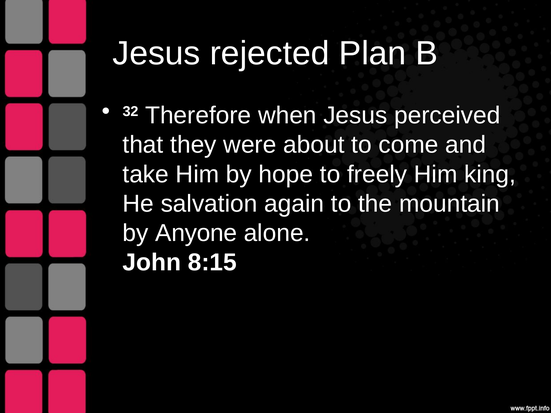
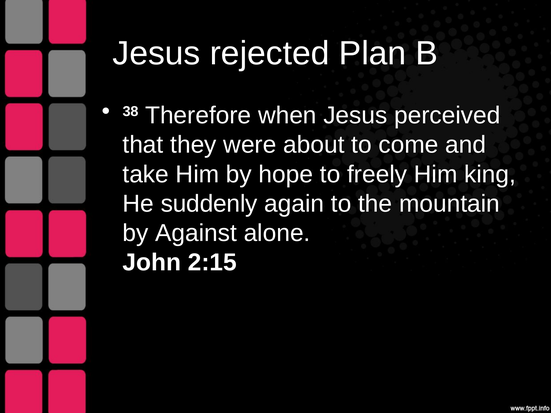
32: 32 -> 38
salvation: salvation -> suddenly
Anyone: Anyone -> Against
8:15: 8:15 -> 2:15
